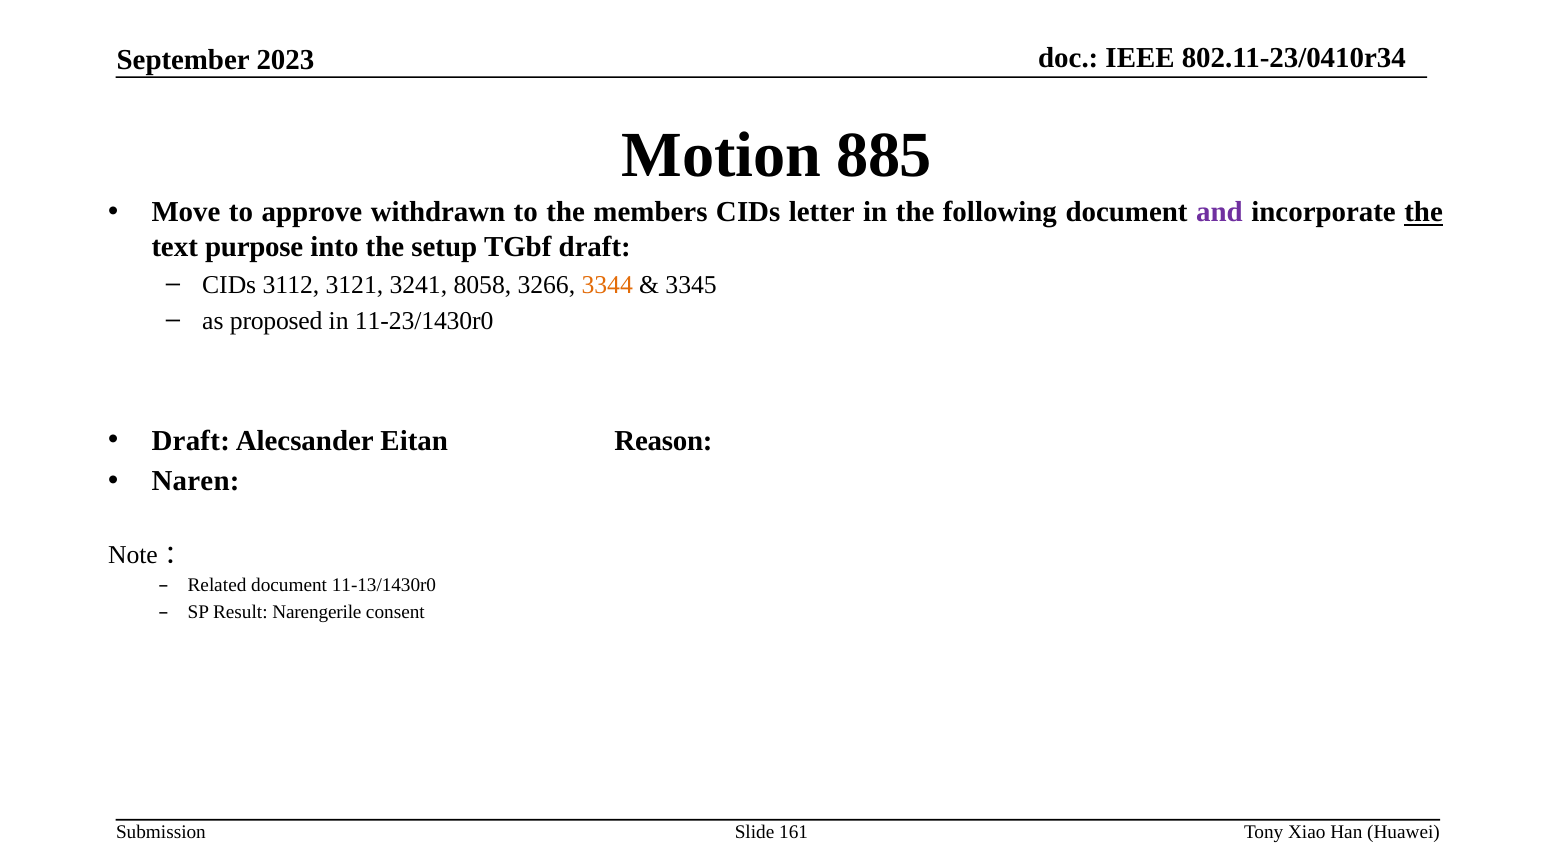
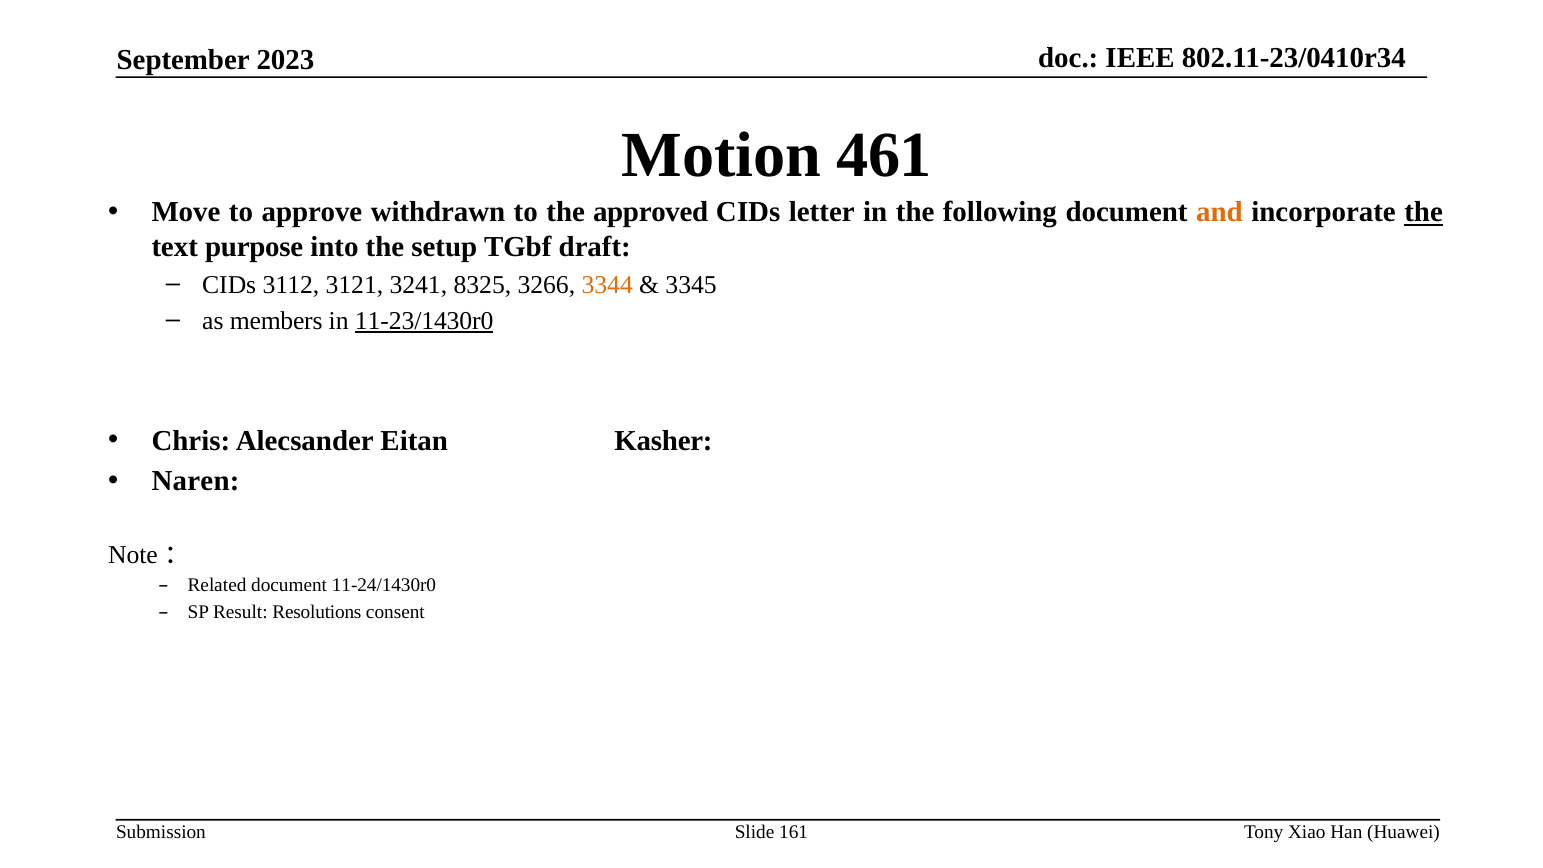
885: 885 -> 461
members: members -> approved
and colour: purple -> orange
8058: 8058 -> 8325
proposed: proposed -> members
11-23/1430r0 underline: none -> present
Draft at (191, 440): Draft -> Chris
Reason: Reason -> Kasher
11-13/1430r0: 11-13/1430r0 -> 11-24/1430r0
Narengerile: Narengerile -> Resolutions
